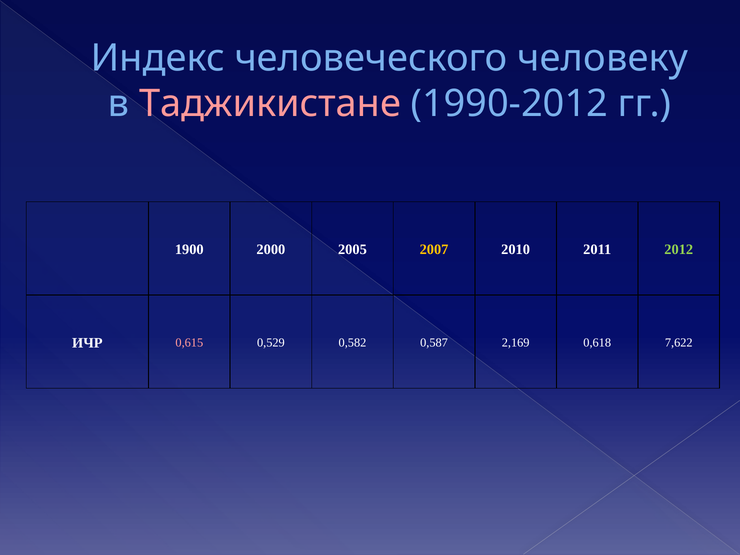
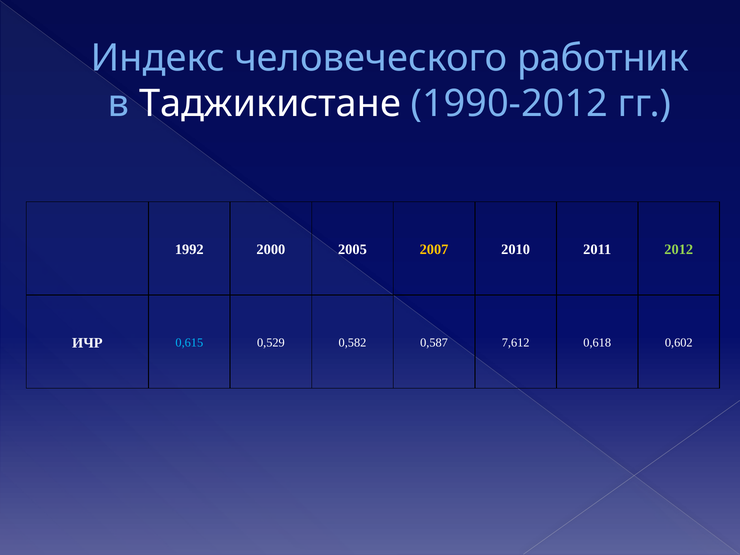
человеку: человеку -> работник
Таджикистане colour: pink -> white
1900: 1900 -> 1992
0,615 colour: pink -> light blue
2,169: 2,169 -> 7,612
7,622: 7,622 -> 0,602
